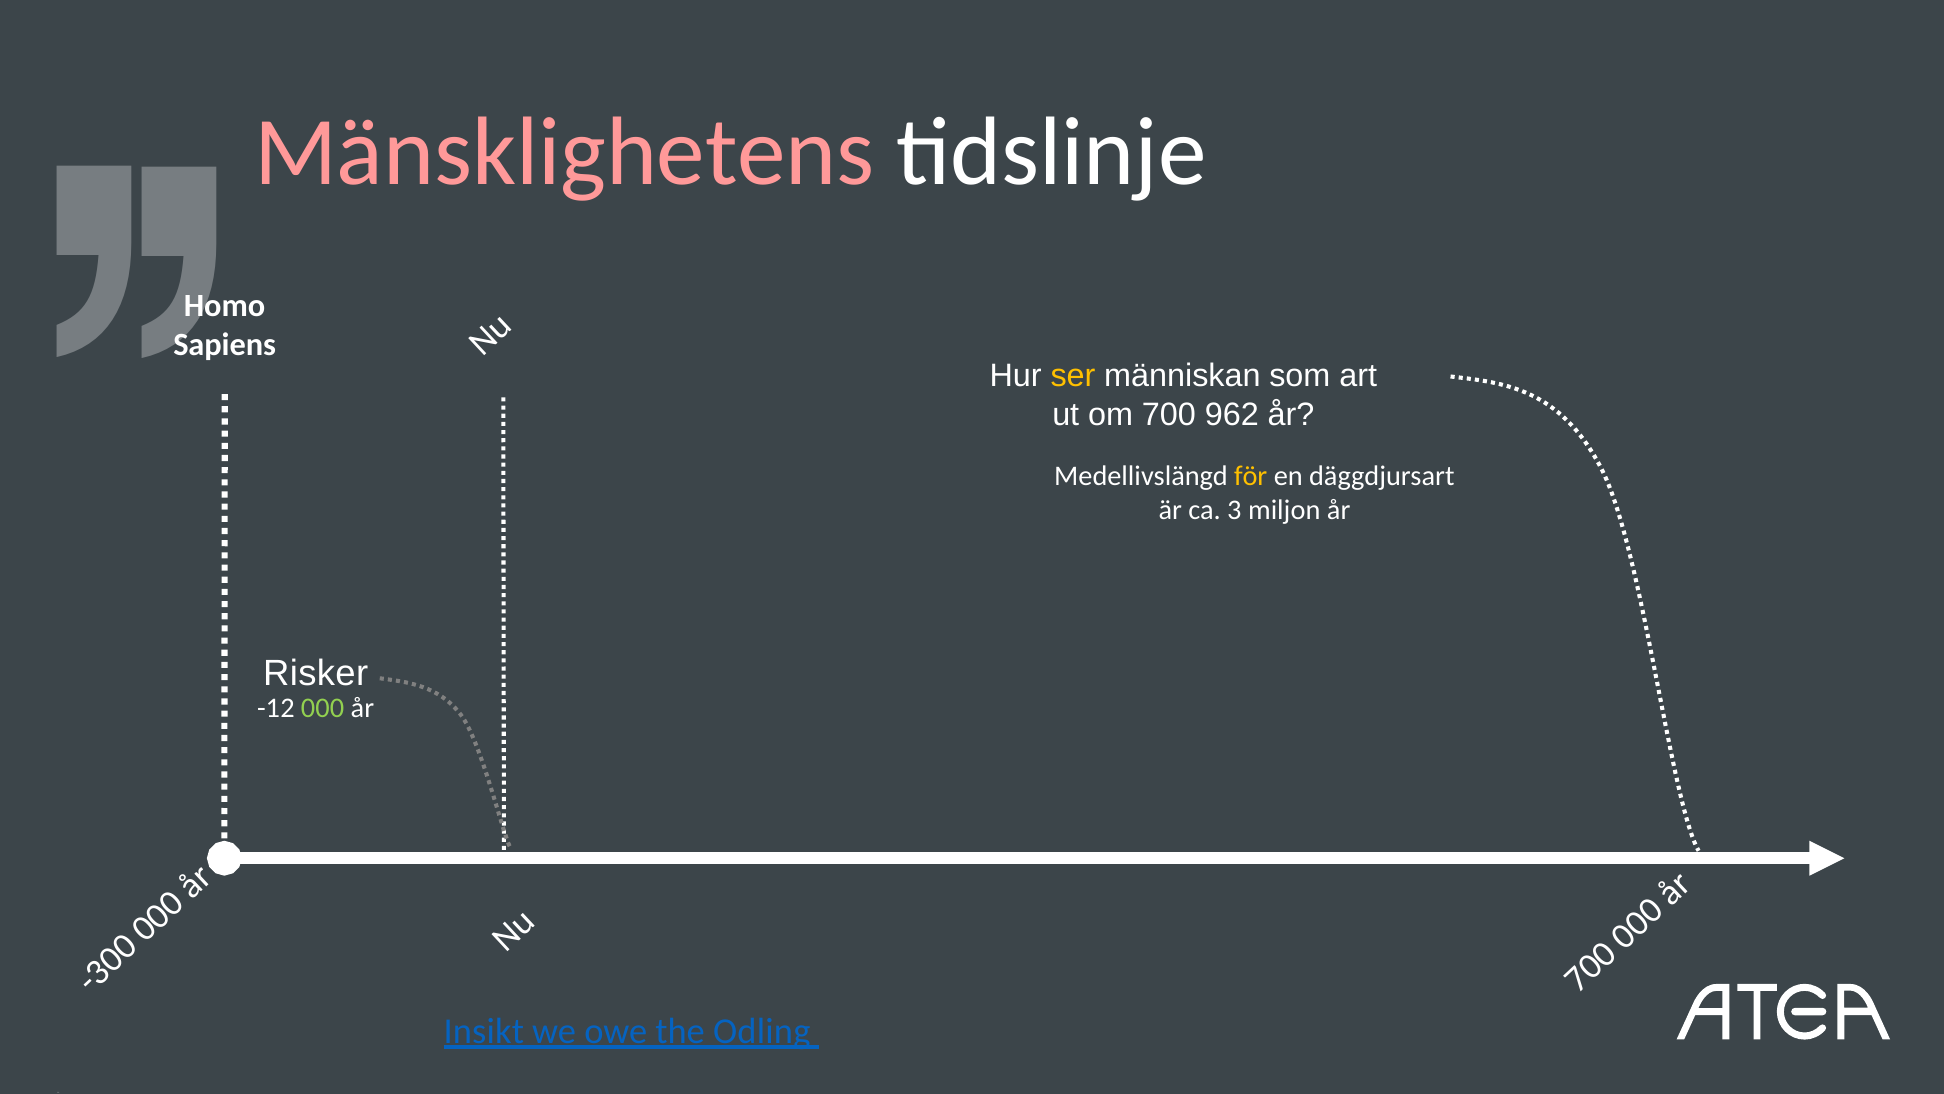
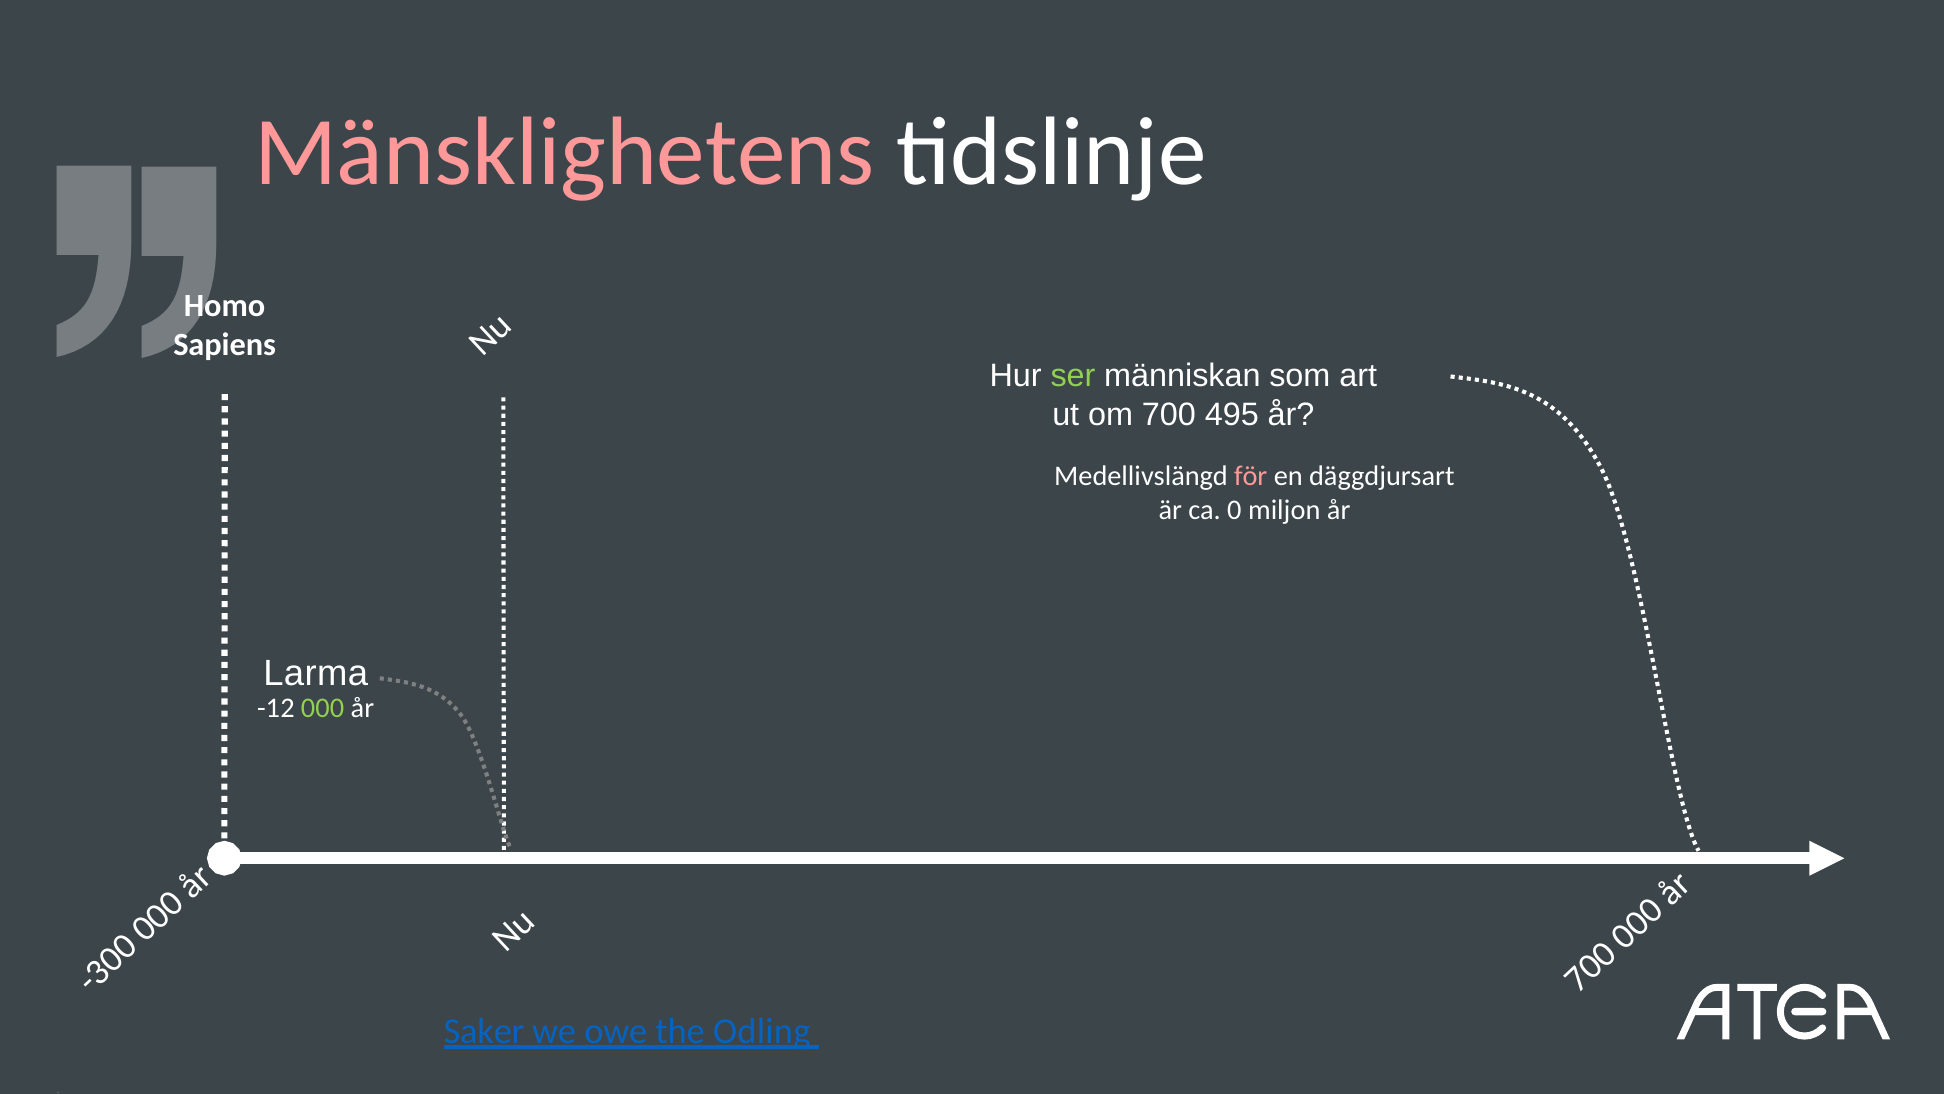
ser colour: yellow -> light green
962: 962 -> 495
för colour: yellow -> pink
ca 3: 3 -> 0
Risker: Risker -> Larma
Insikt: Insikt -> Saker
